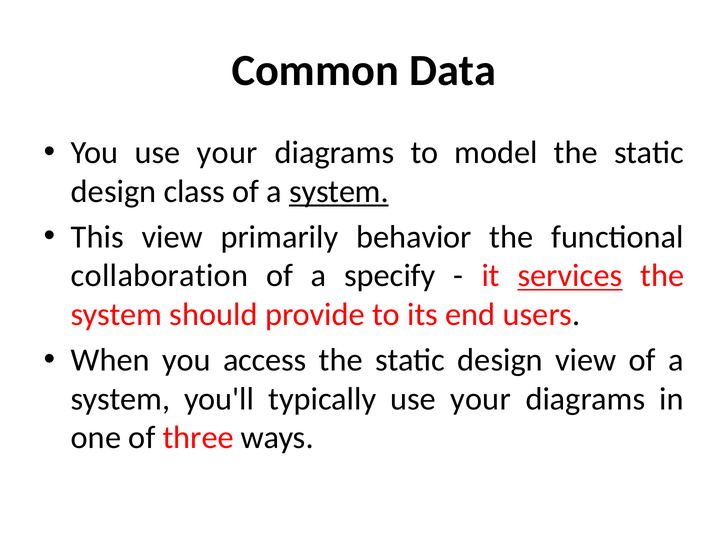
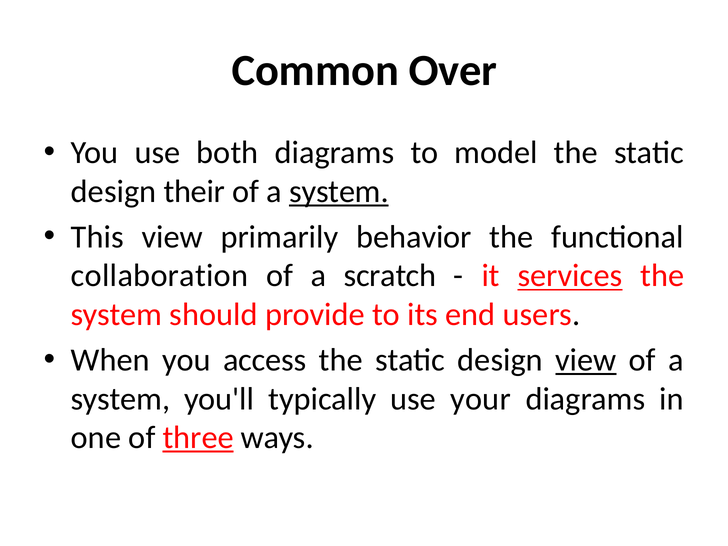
Data: Data -> Over
You use your: your -> both
class: class -> their
specify: specify -> scratch
view at (586, 360) underline: none -> present
three underline: none -> present
